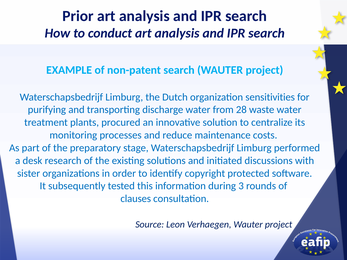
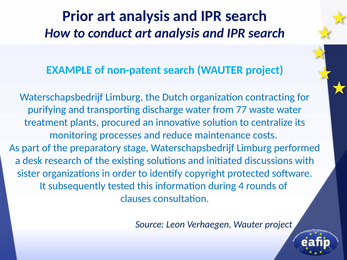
sensitivities: sensitivities -> contracting
28: 28 -> 77
3: 3 -> 4
